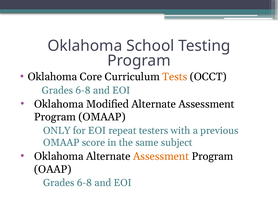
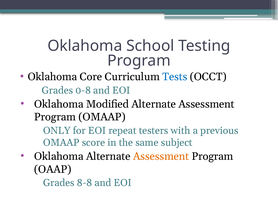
Tests colour: orange -> blue
6-8 at (83, 91): 6-8 -> 0-8
6-8 at (85, 183): 6-8 -> 8-8
